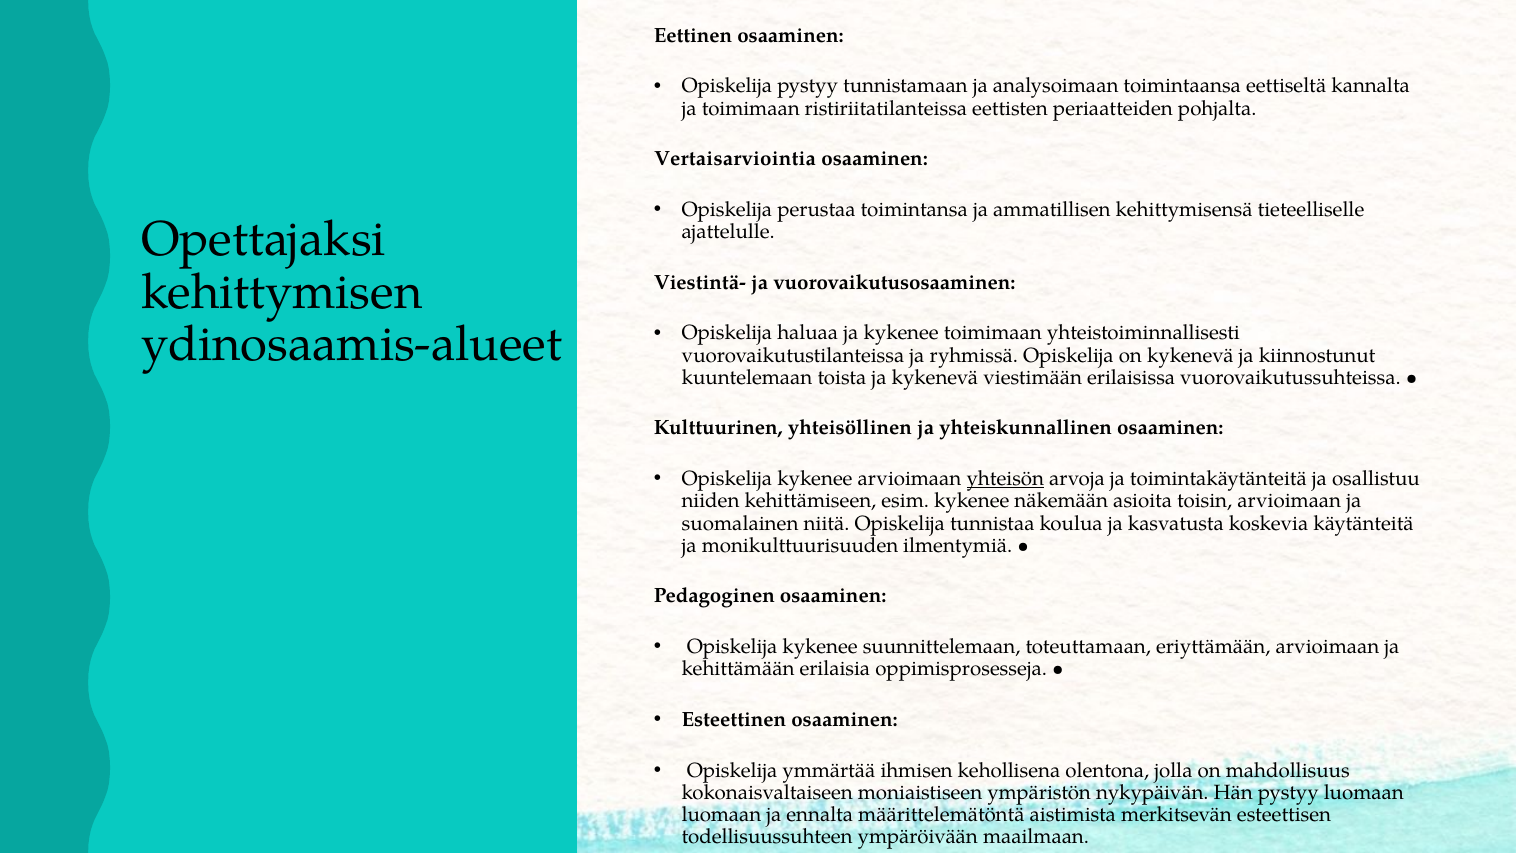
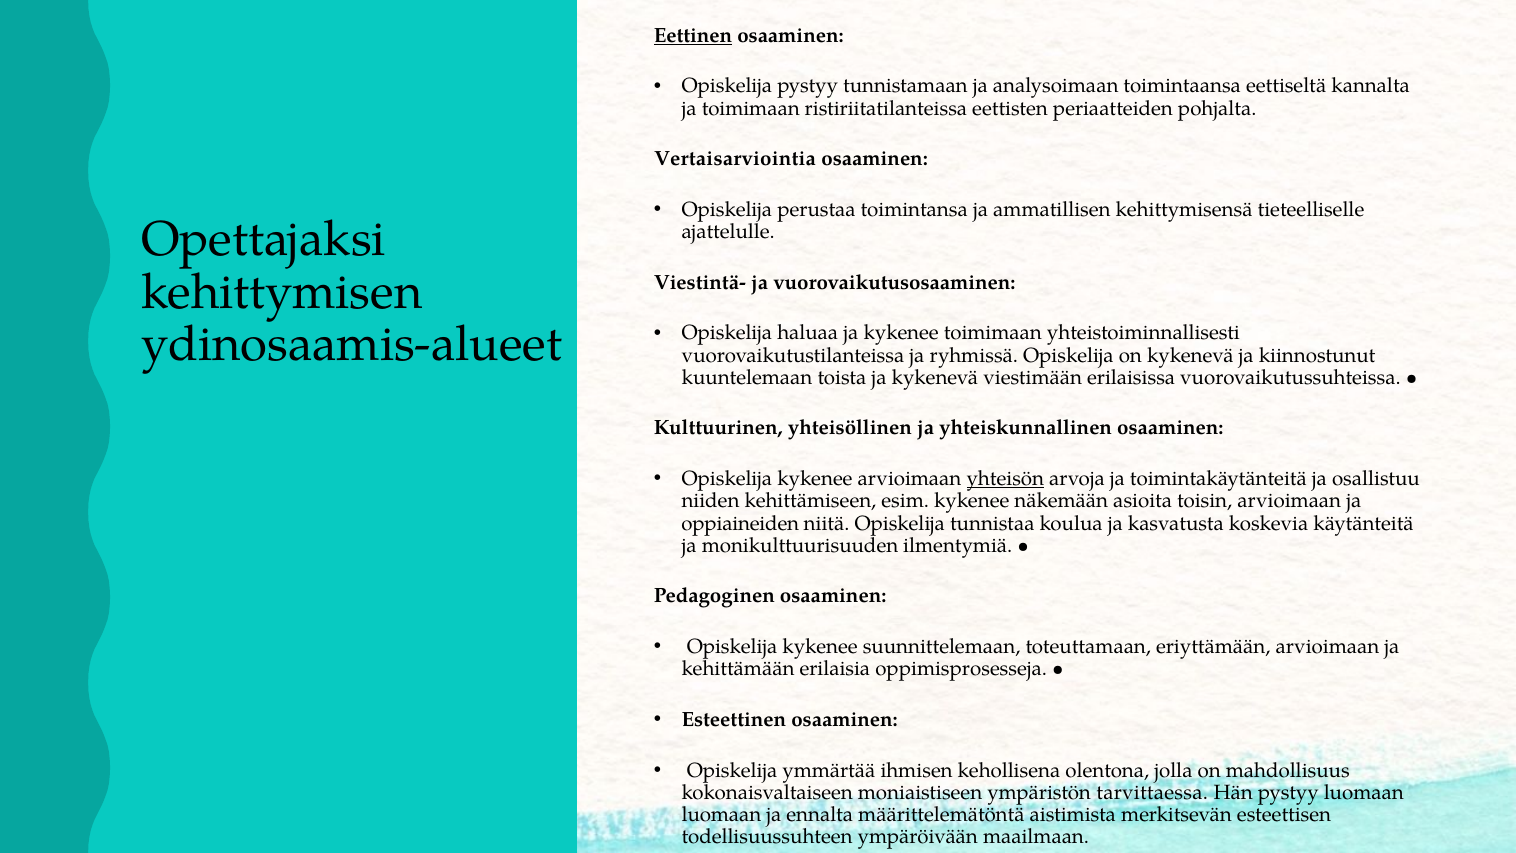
Eettinen underline: none -> present
suomalainen: suomalainen -> oppiaineiden
nykypäivän: nykypäivän -> tarvittaessa
